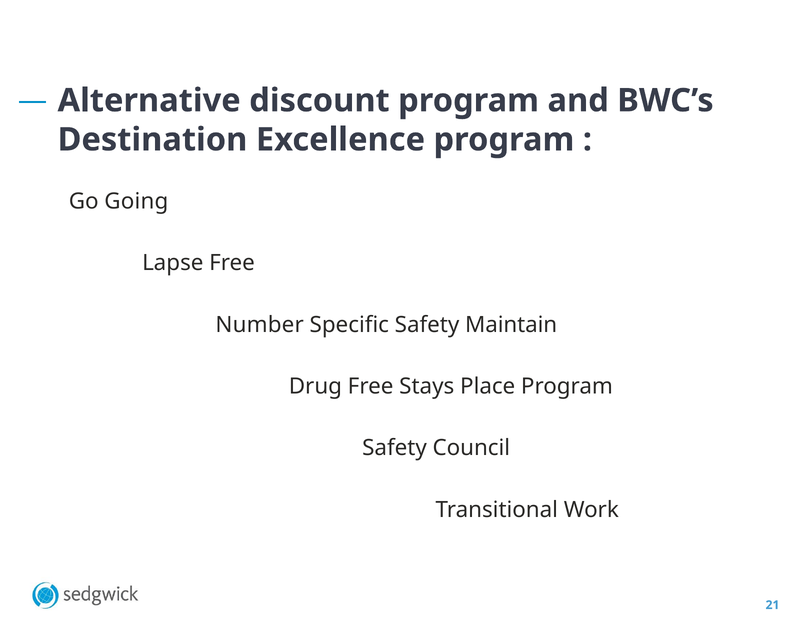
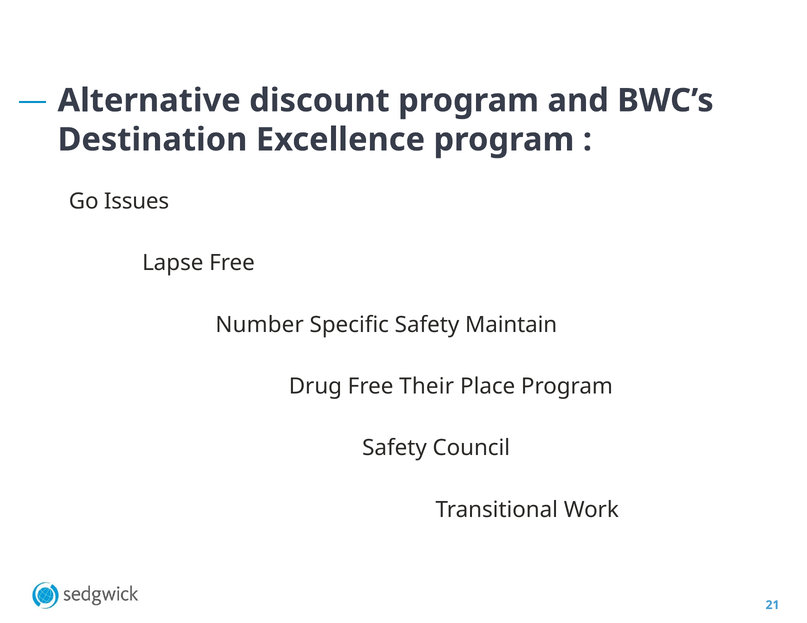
Going: Going -> Issues
Stays: Stays -> Their
